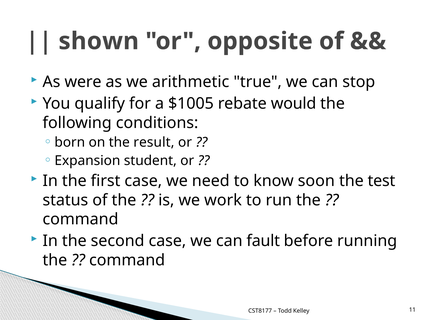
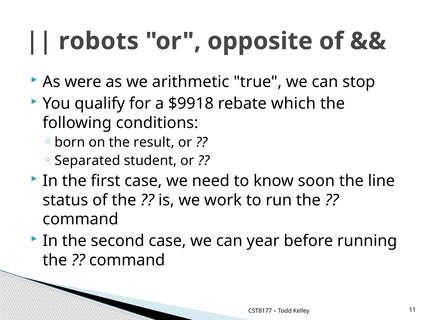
shown: shown -> robots
$1005: $1005 -> $9918
would: would -> which
Expansion: Expansion -> Separated
test: test -> line
fault: fault -> year
